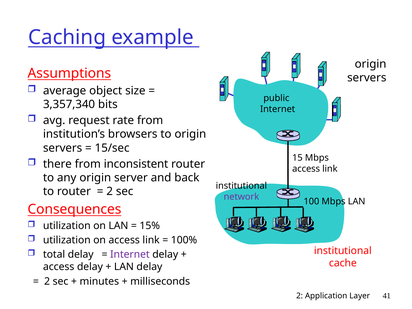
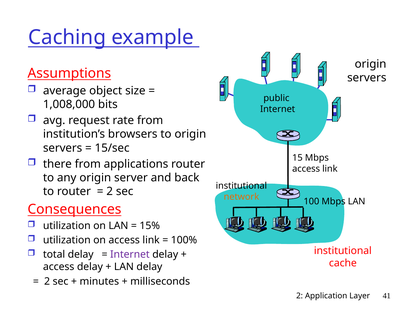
3,357,340: 3,357,340 -> 1,008,000
inconsistent: inconsistent -> applications
network colour: purple -> orange
